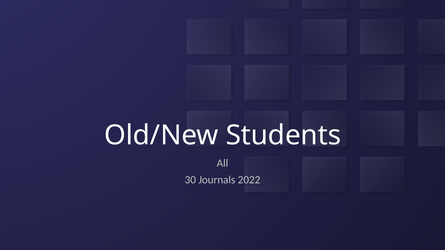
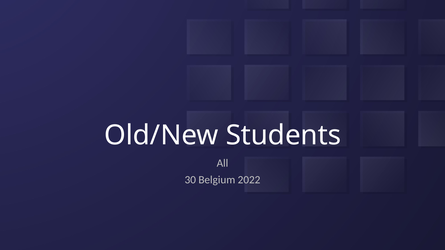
Journals: Journals -> Belgium
